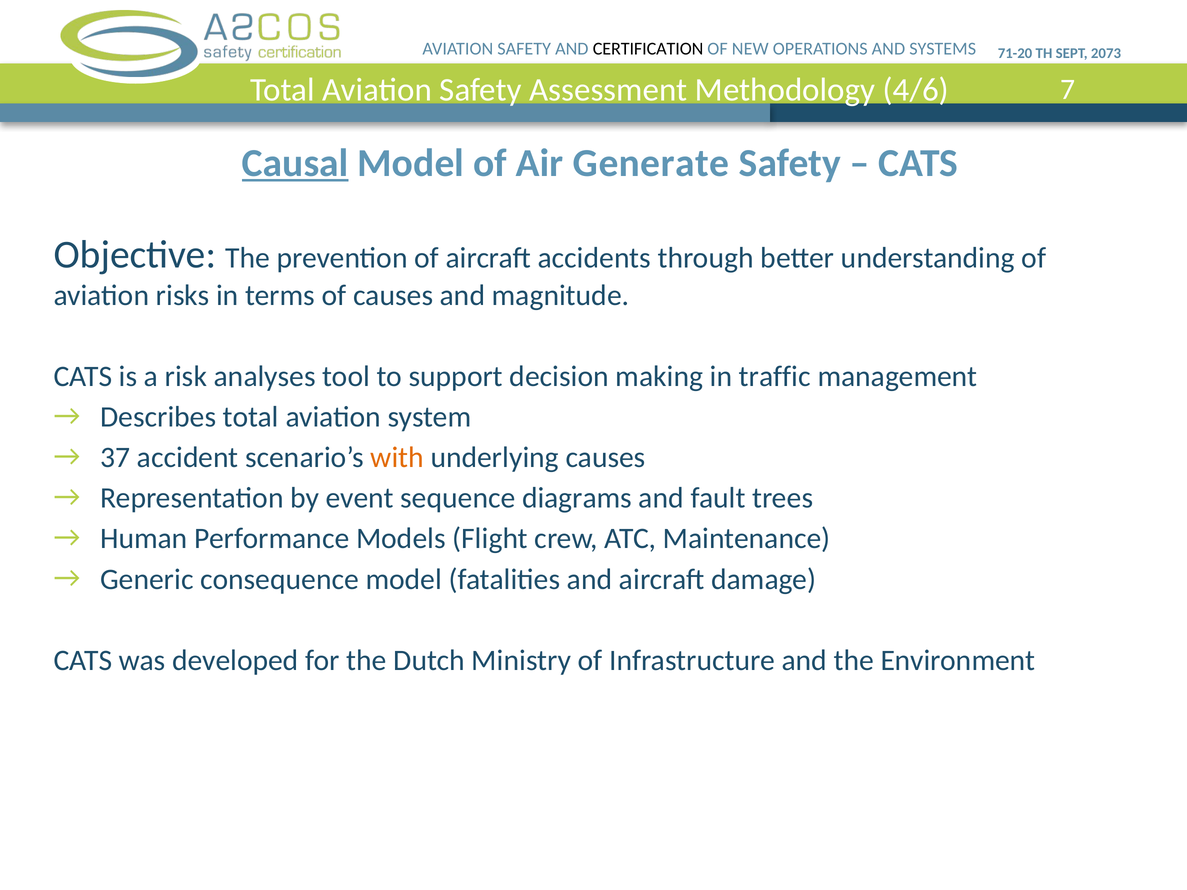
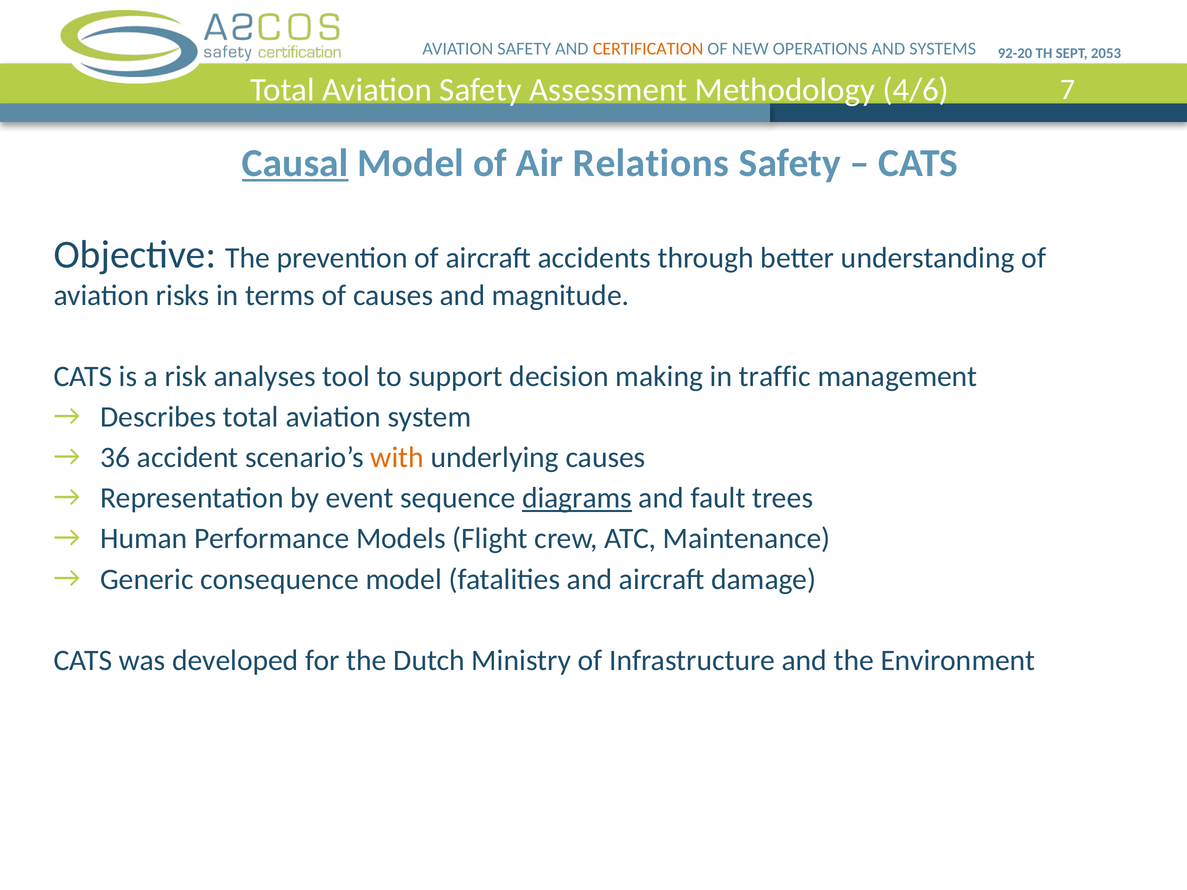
CERTIFICATION colour: black -> orange
71-20: 71-20 -> 92-20
2073: 2073 -> 2053
Generate: Generate -> Relations
37: 37 -> 36
diagrams underline: none -> present
